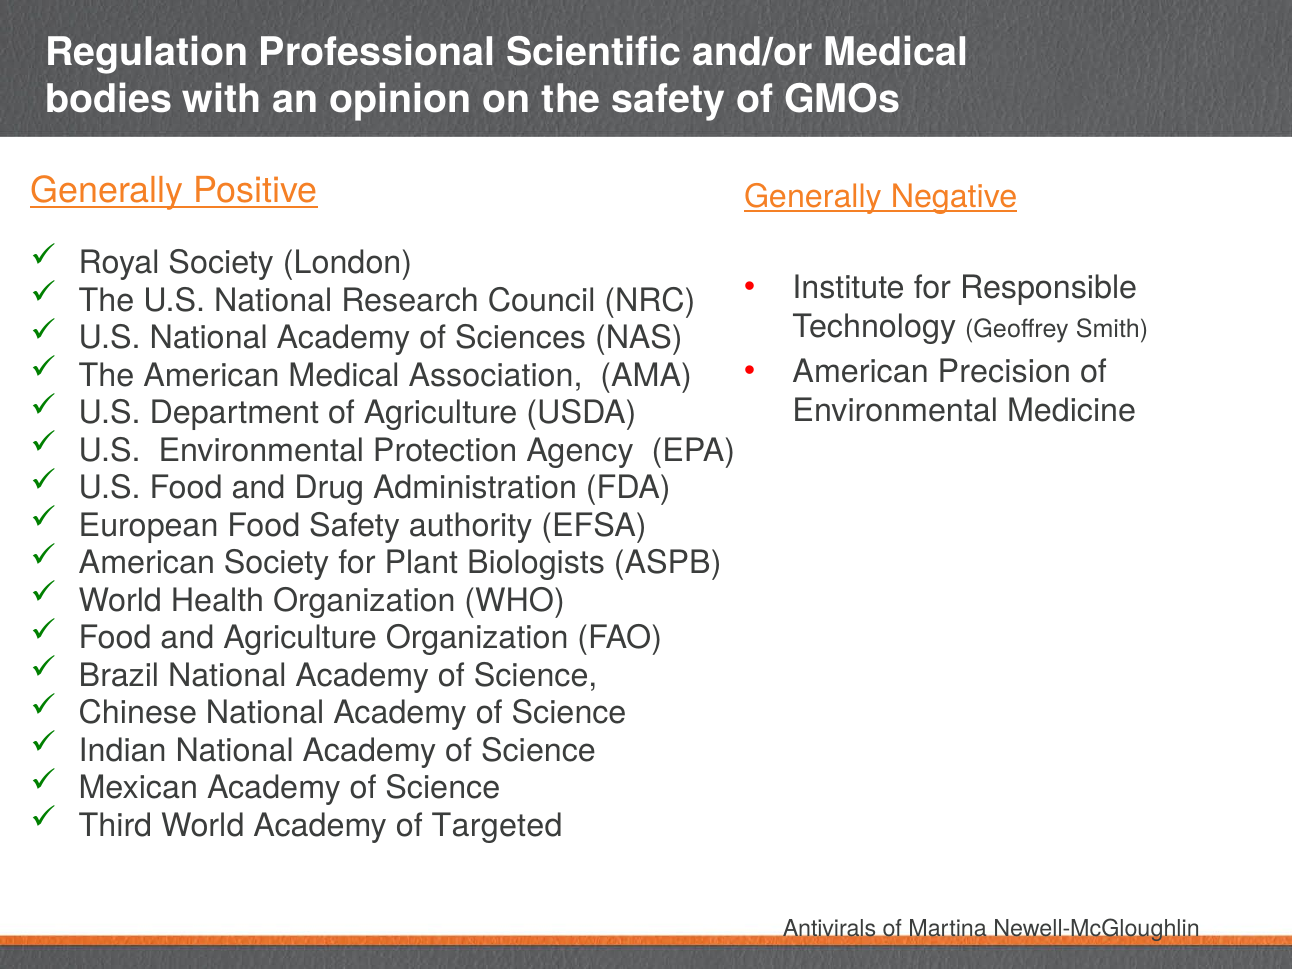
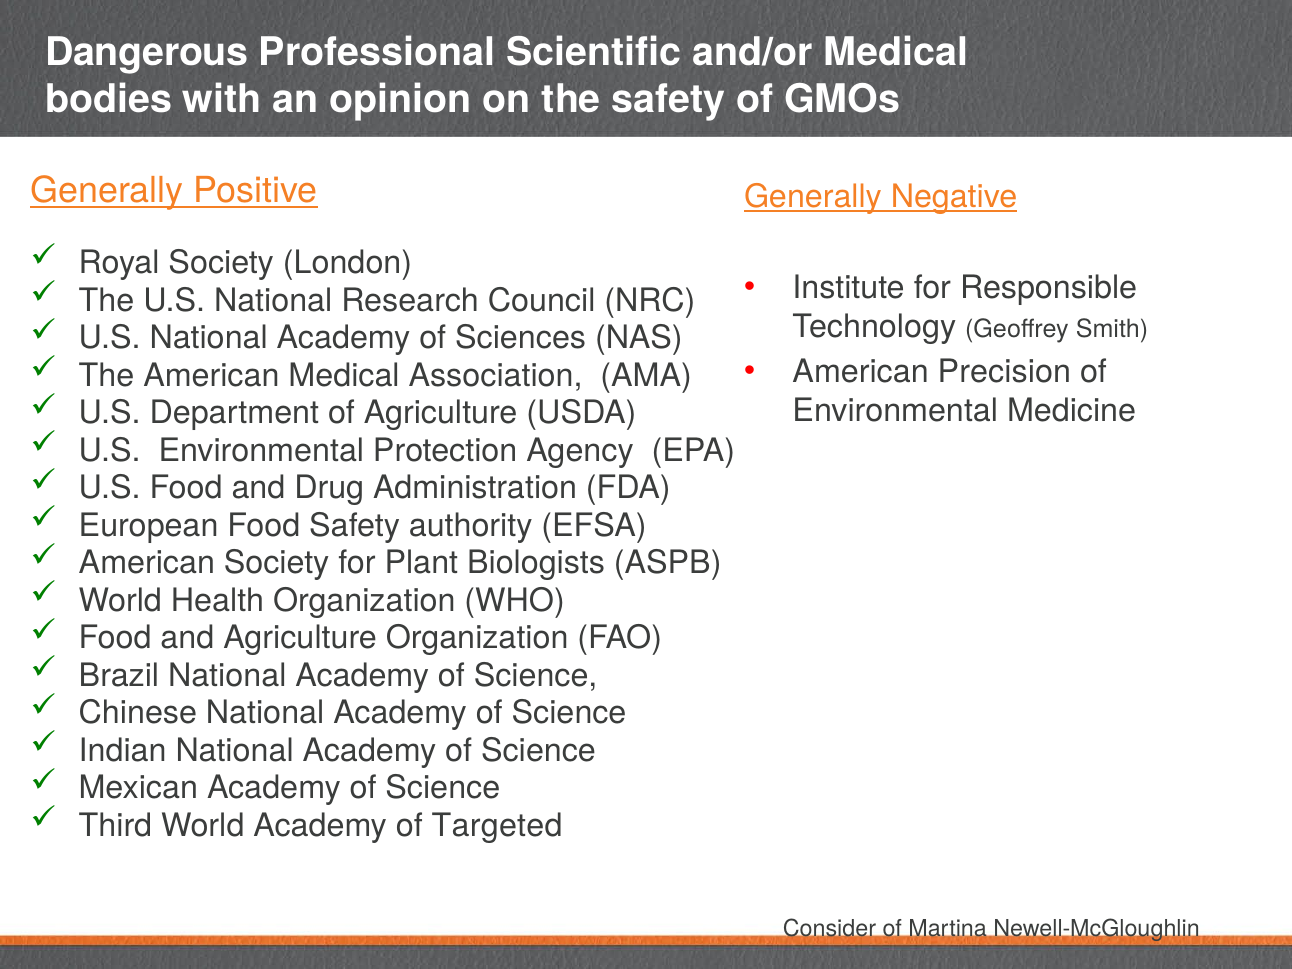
Regulation: Regulation -> Dangerous
Antivirals: Antivirals -> Consider
